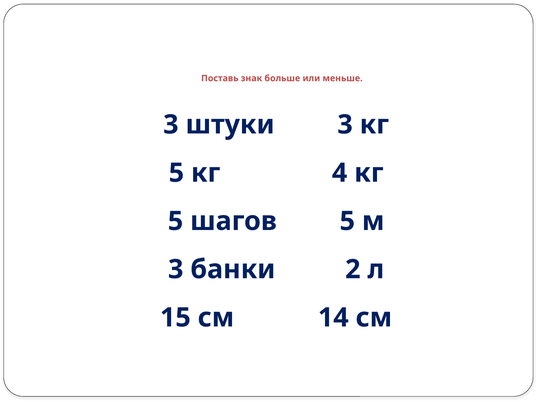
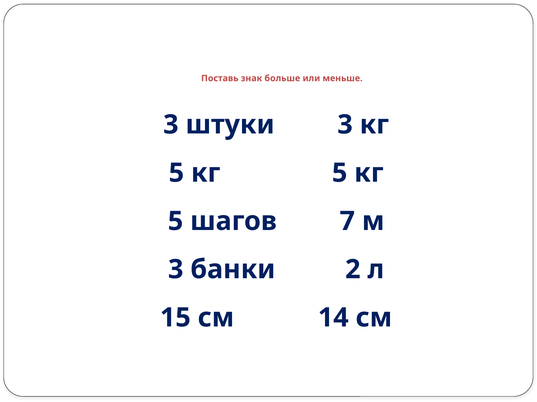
4 at (340, 173): 4 -> 5
шагов 5: 5 -> 7
